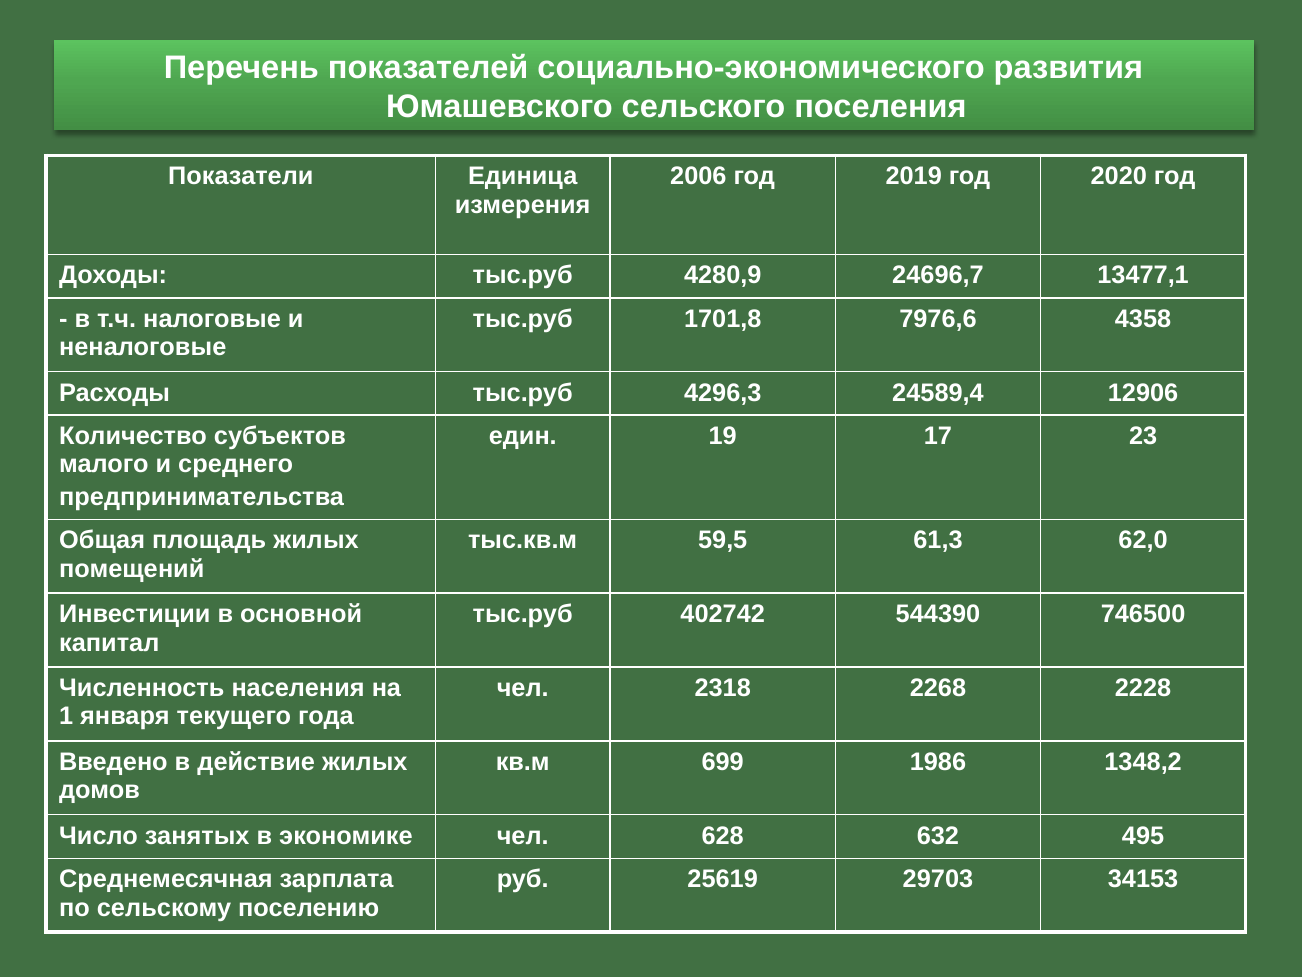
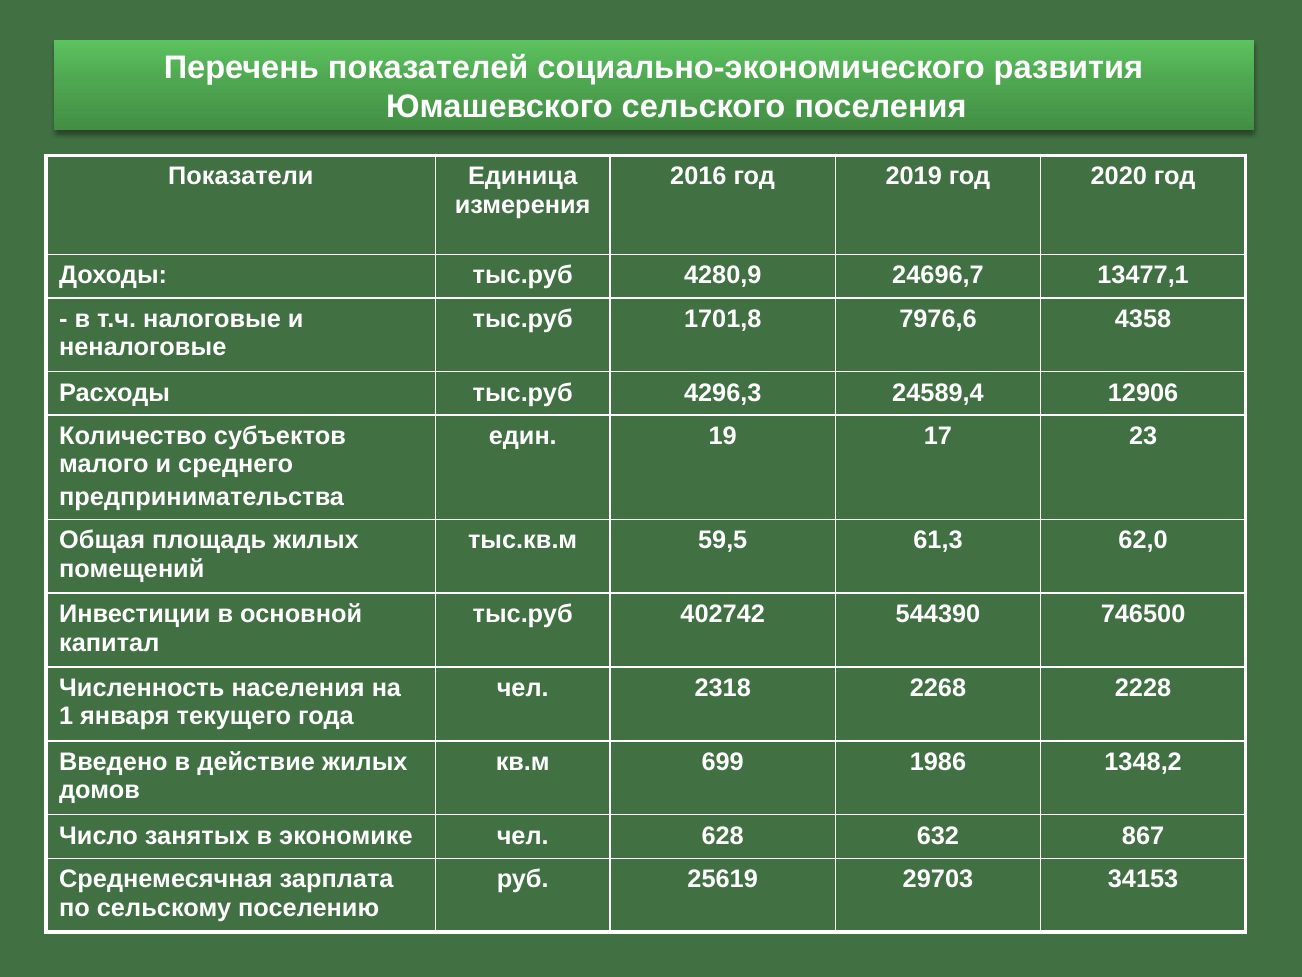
2006: 2006 -> 2016
495: 495 -> 867
